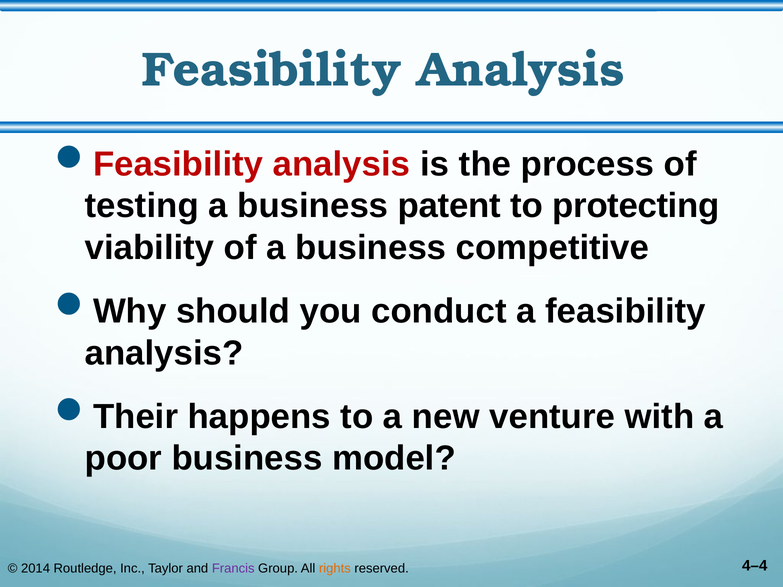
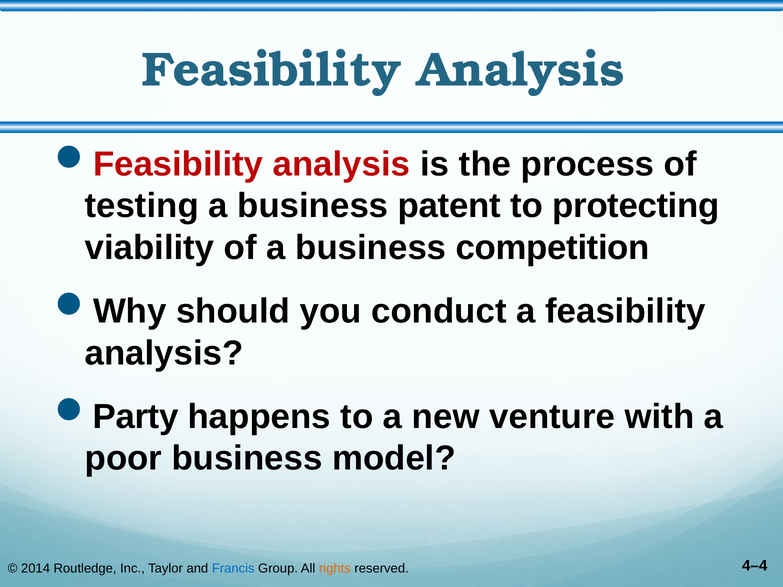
competitive: competitive -> competition
Their: Their -> Party
Francis colour: purple -> blue
